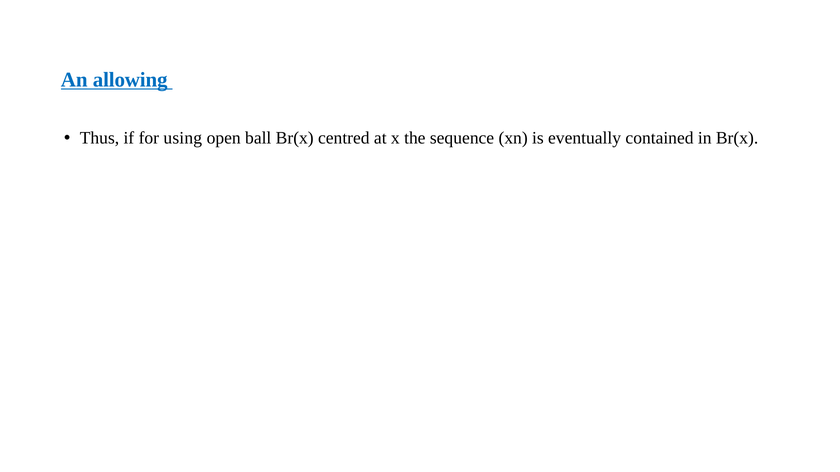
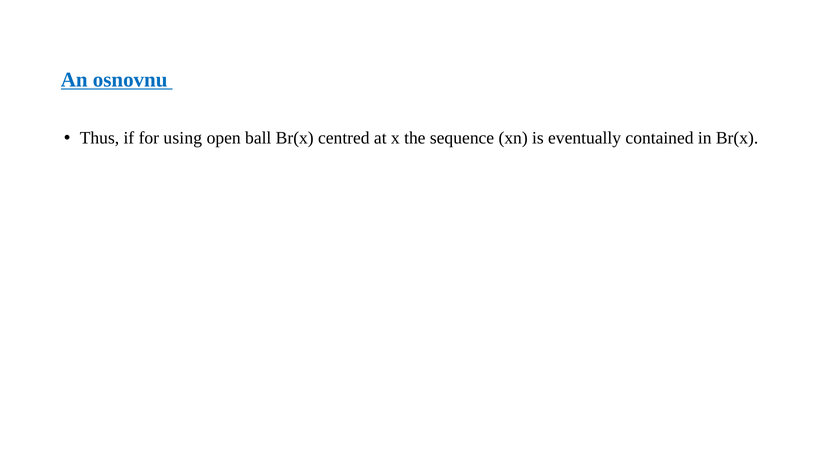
allowing: allowing -> osnovnu
